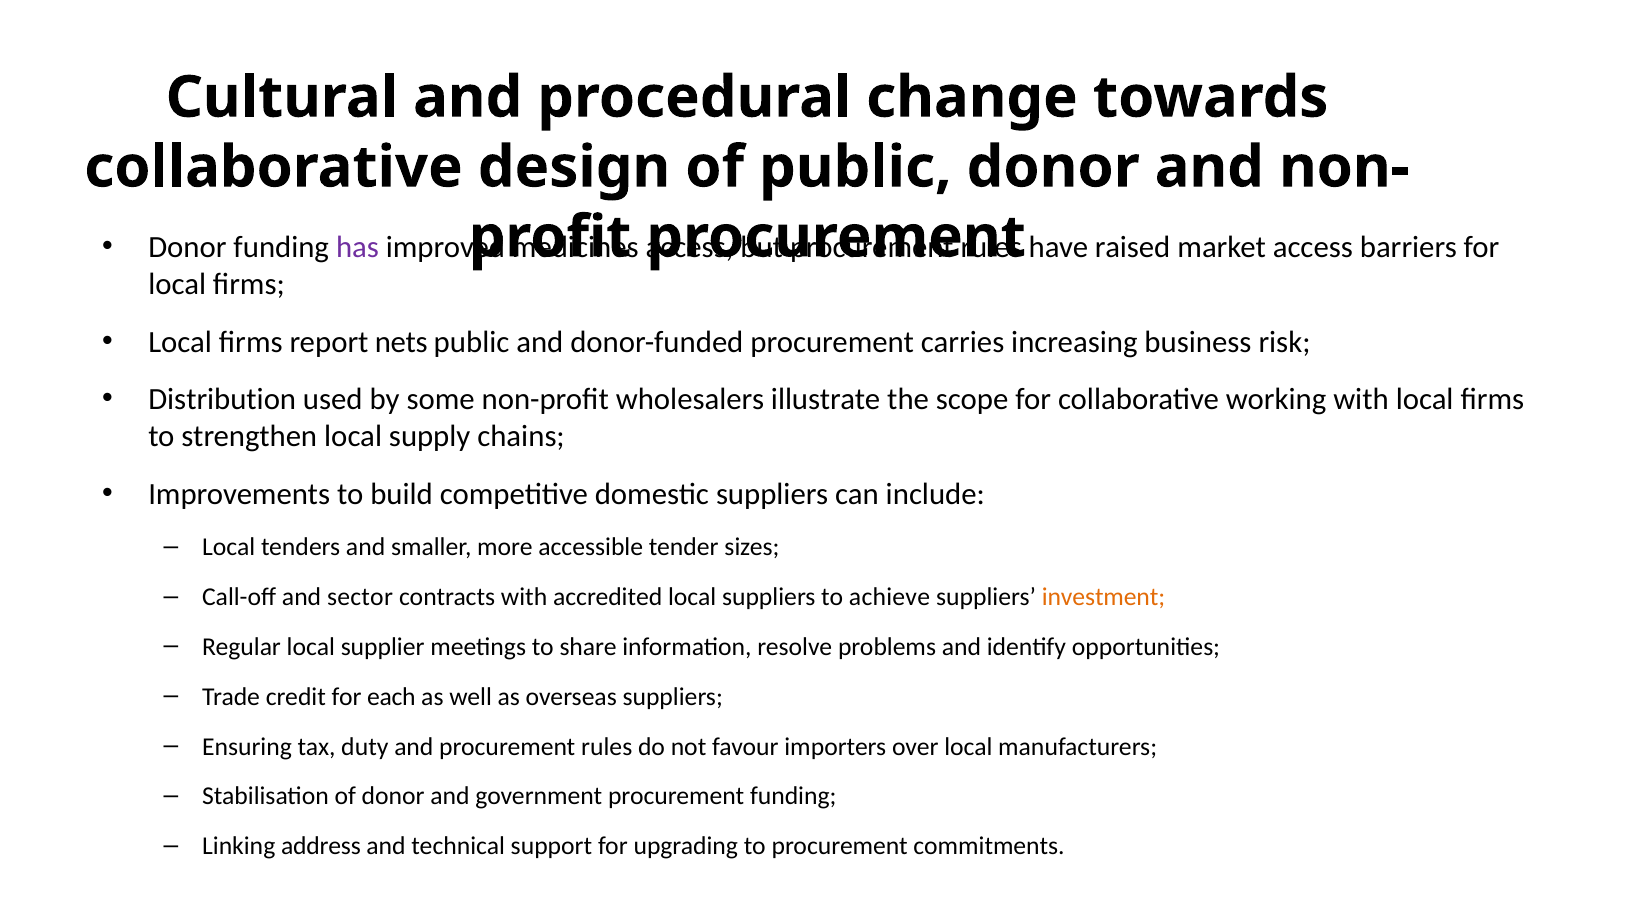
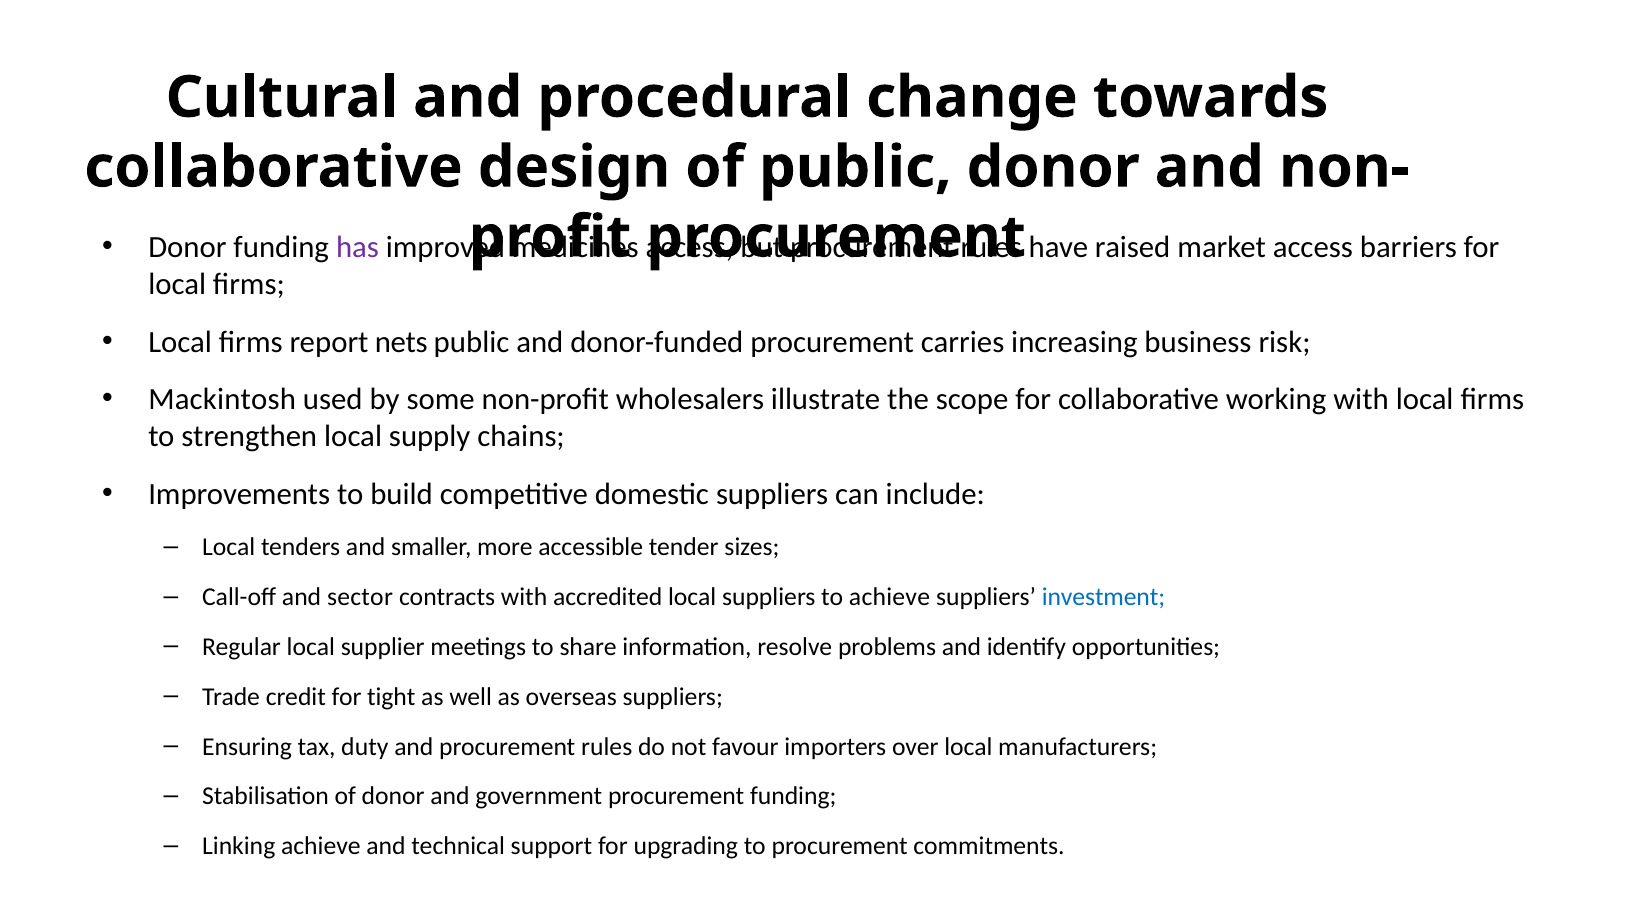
Distribution: Distribution -> Mackintosh
investment colour: orange -> blue
each: each -> tight
Linking address: address -> achieve
